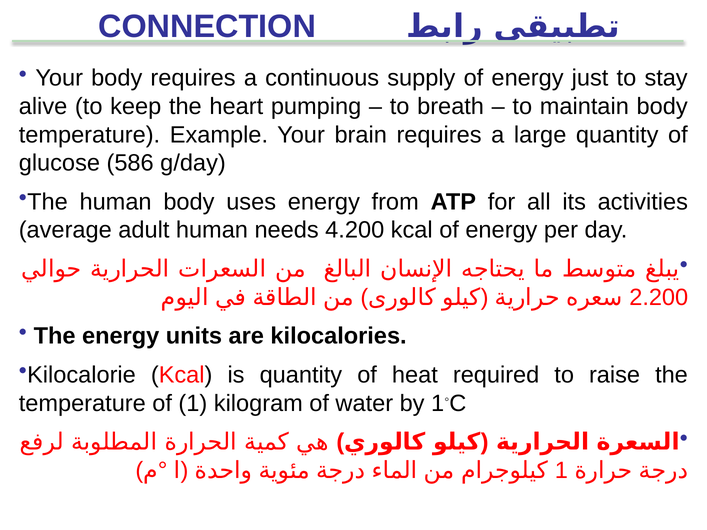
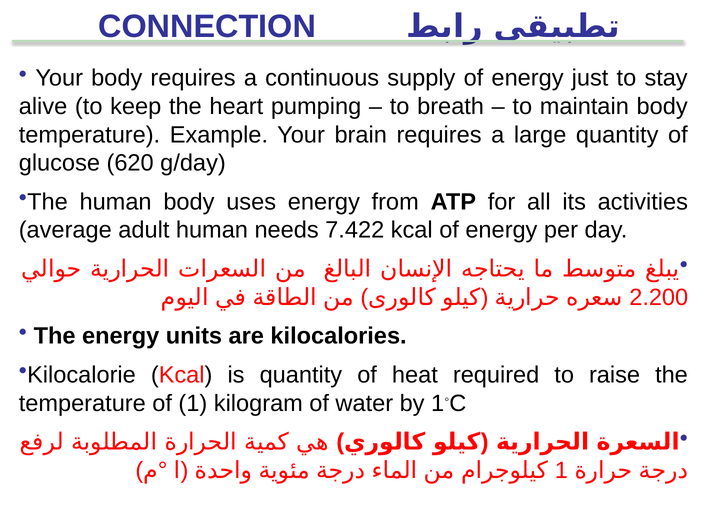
586: 586 -> 620
4.200: 4.200 -> 7.422
